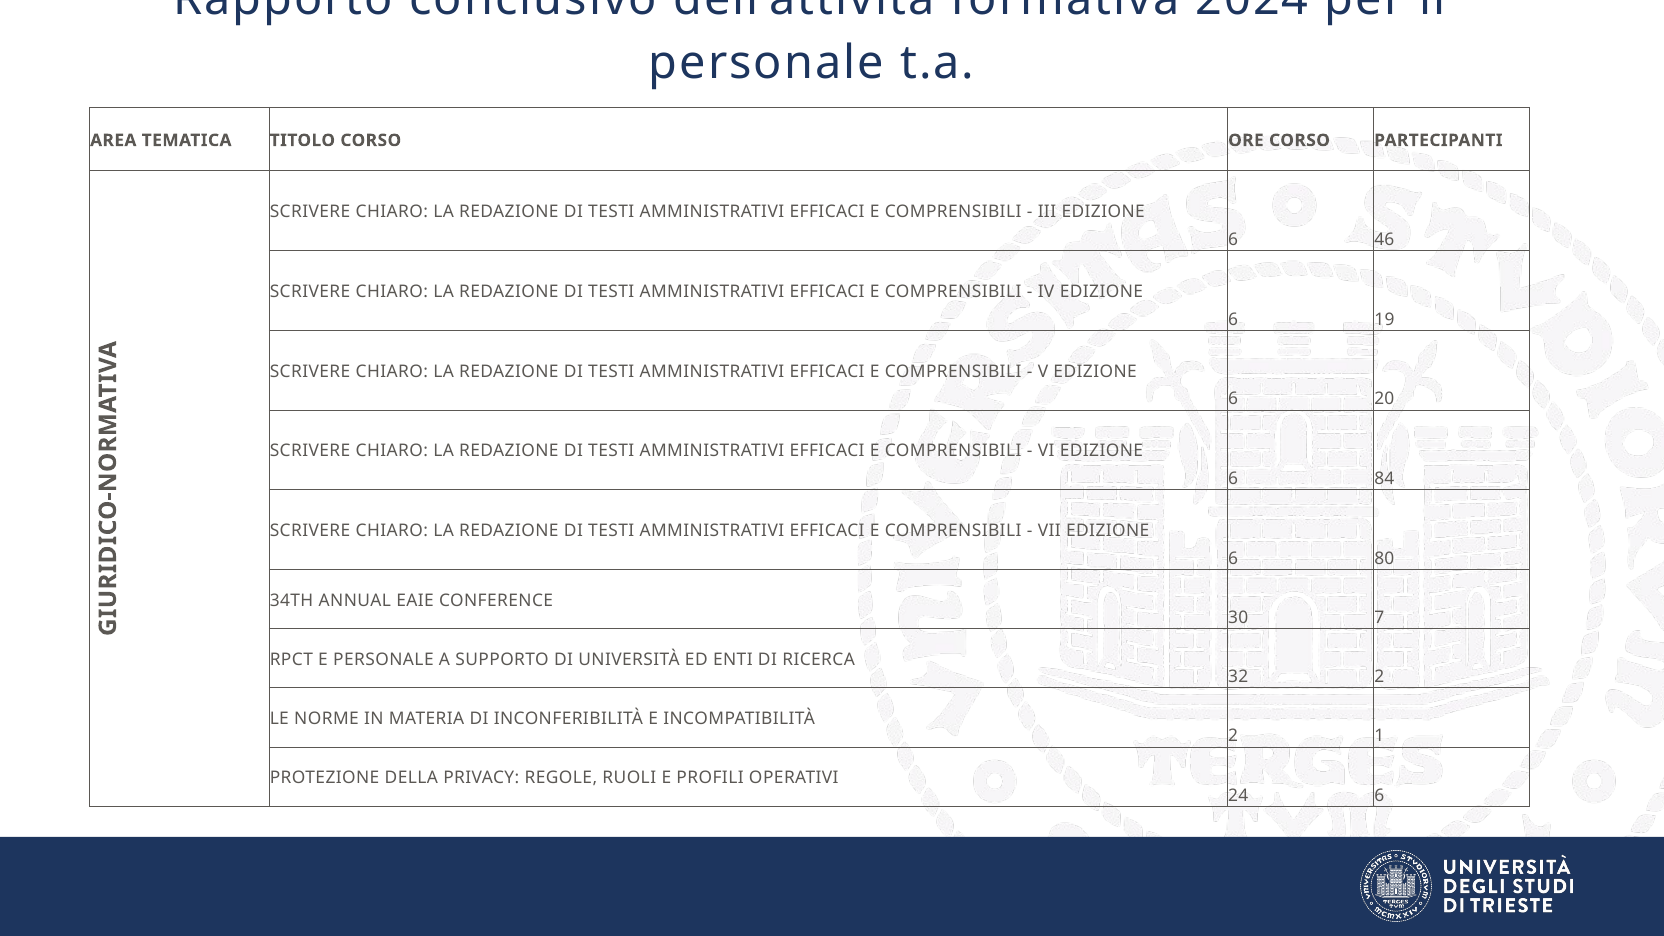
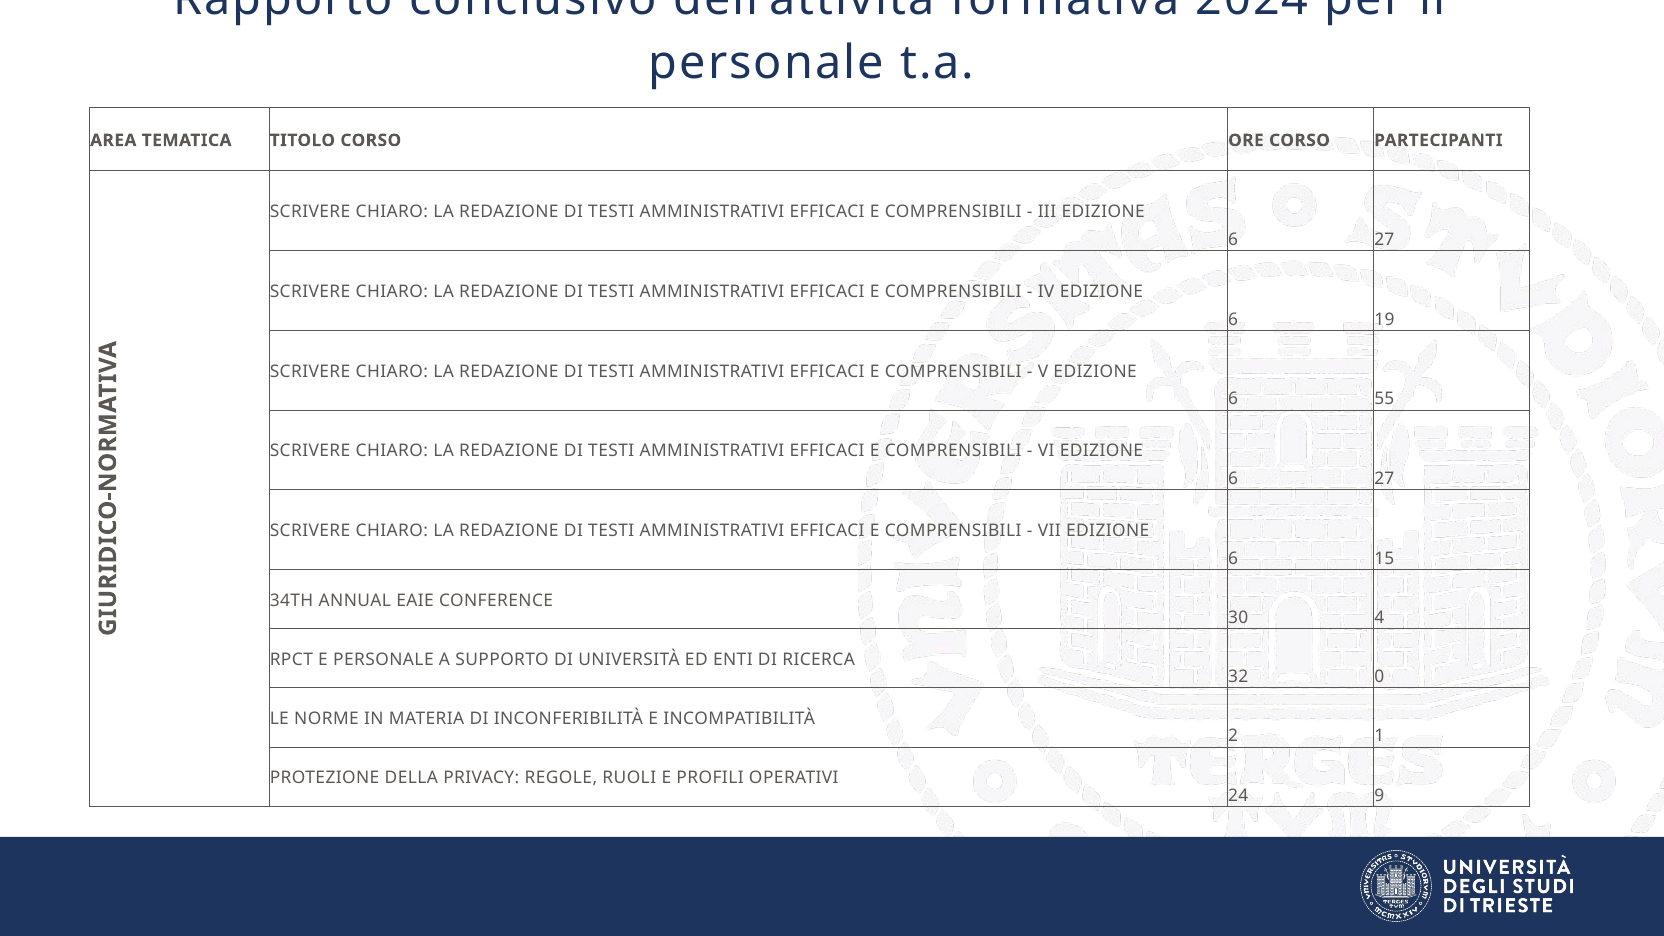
46 at (1384, 240): 46 -> 27
20: 20 -> 55
84 at (1384, 479): 84 -> 27
80: 80 -> 15
7: 7 -> 4
32 2: 2 -> 0
24 6: 6 -> 9
